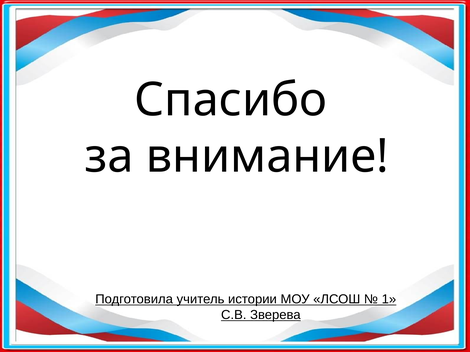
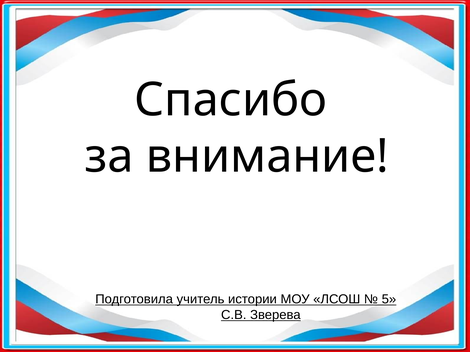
1: 1 -> 5
